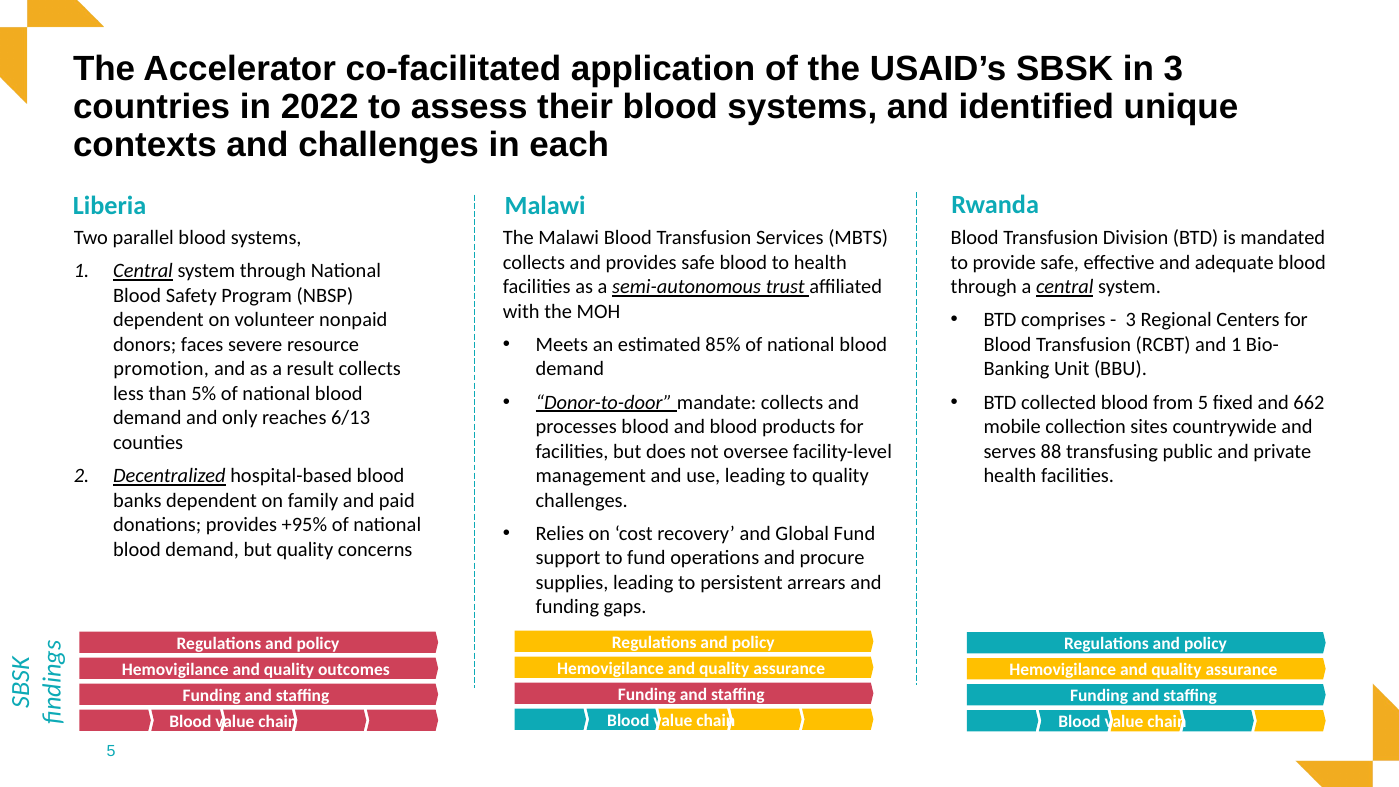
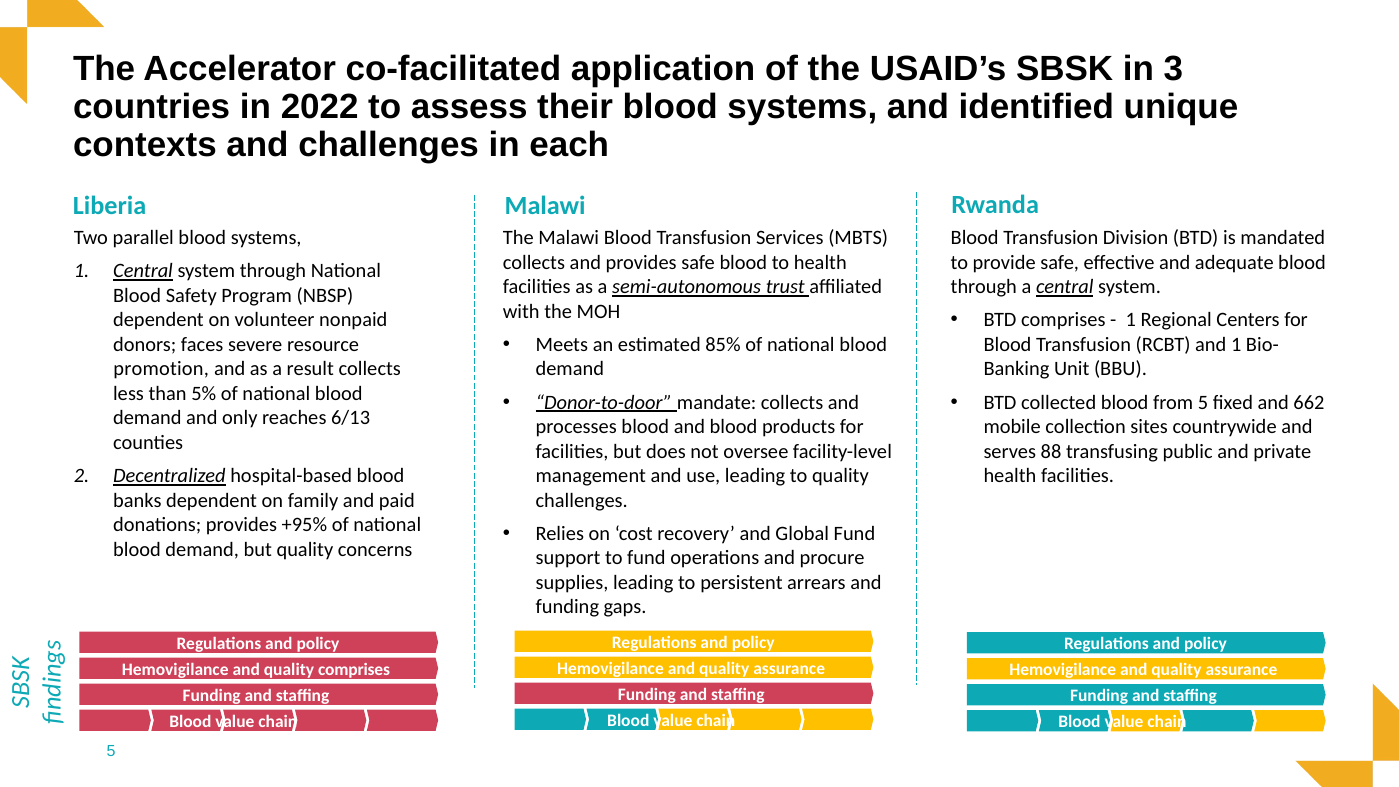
3 at (1131, 320): 3 -> 1
quality outcomes: outcomes -> comprises
